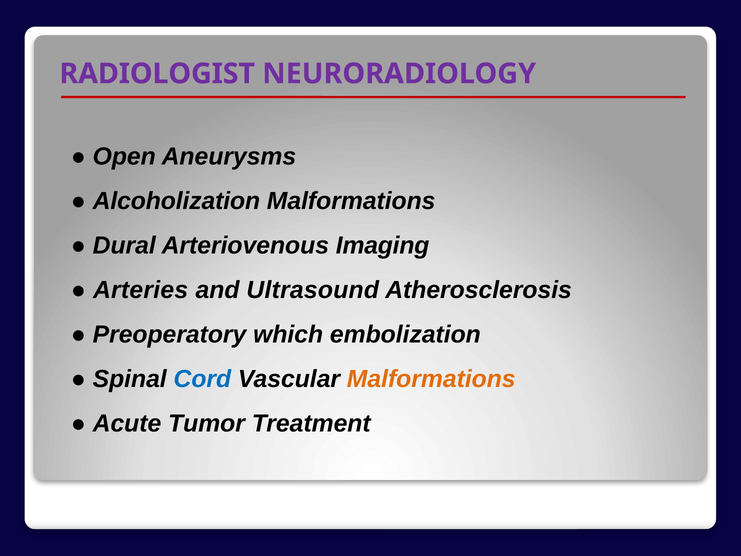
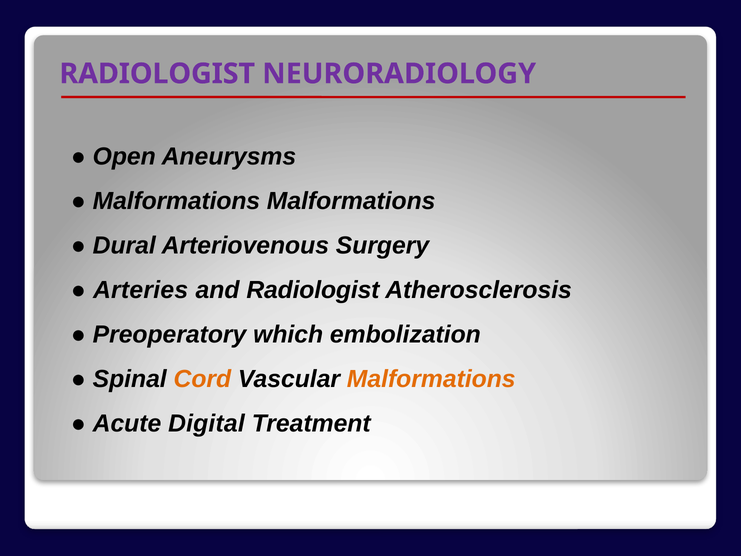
Alcoholization at (176, 201): Alcoholization -> Malformations
Imaging: Imaging -> Surgery
and Ultrasound: Ultrasound -> Radiologist
Cord colour: blue -> orange
Tumor: Tumor -> Digital
